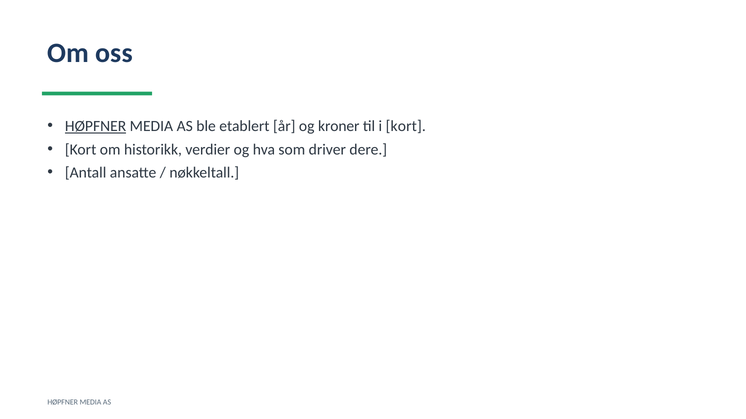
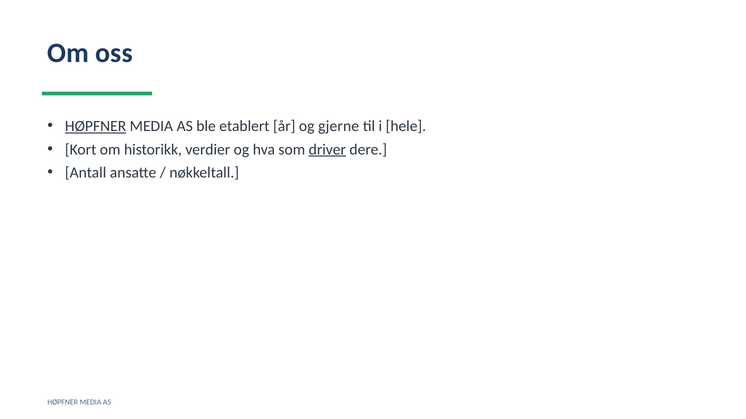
kroner: kroner -> gjerne
i kort: kort -> hele
driver underline: none -> present
